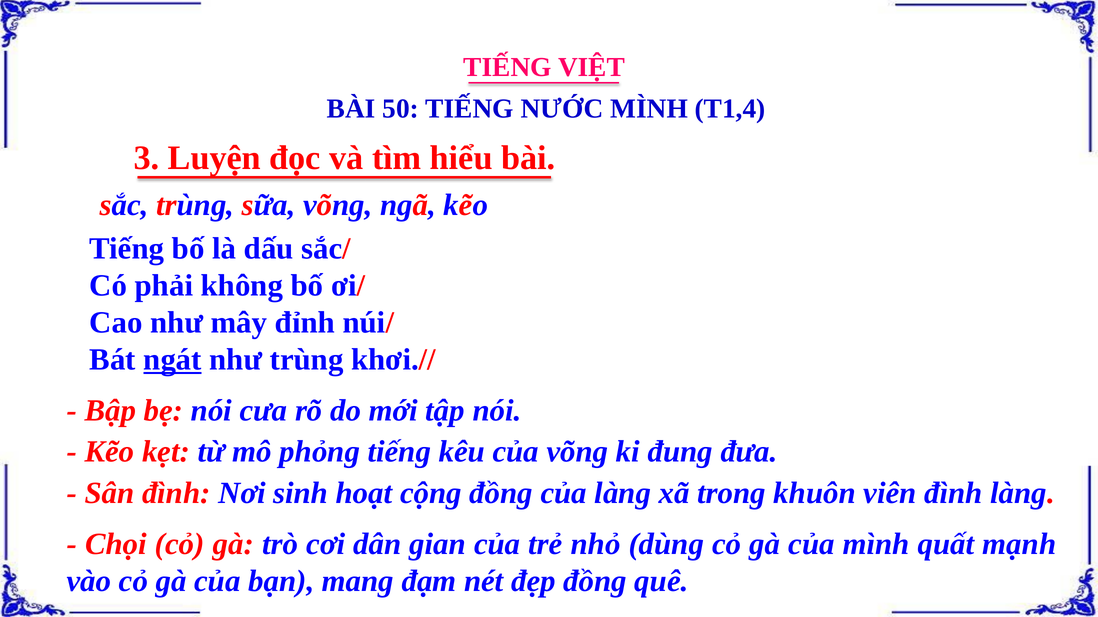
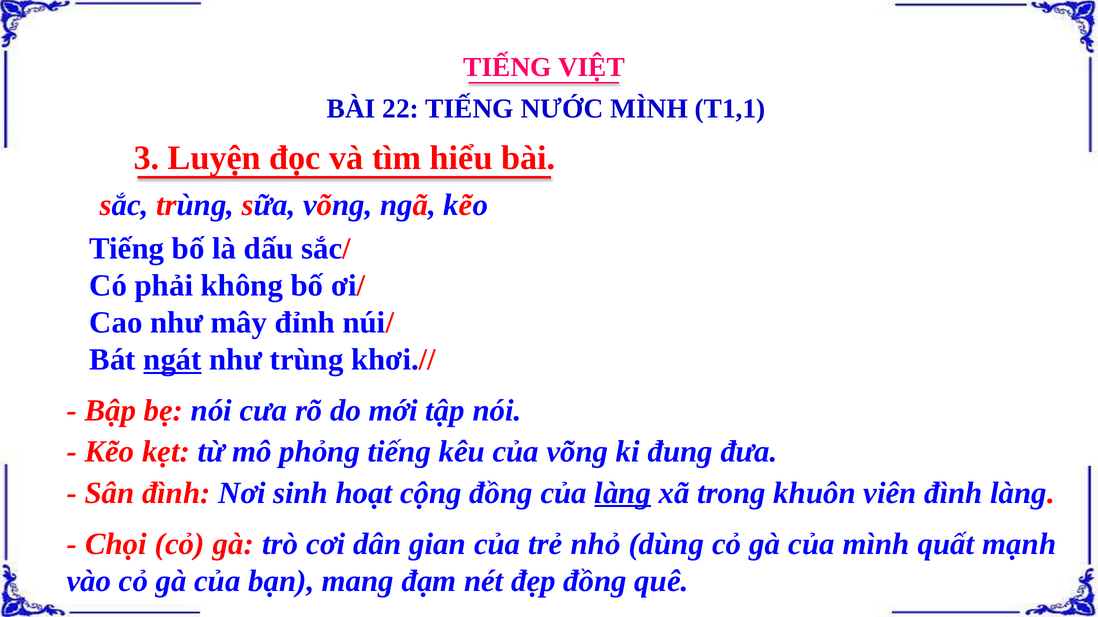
50: 50 -> 22
T1,4: T1,4 -> T1,1
làng at (623, 493) underline: none -> present
